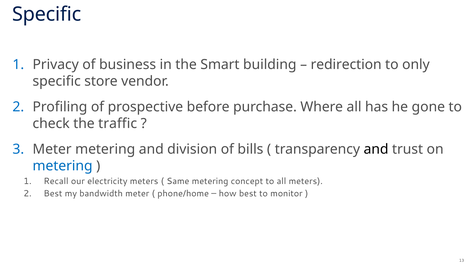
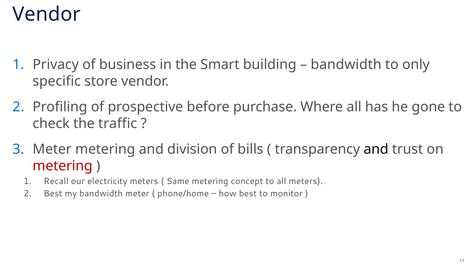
Specific at (47, 14): Specific -> Vendor
redirection at (346, 65): redirection -> bandwidth
metering at (63, 166) colour: blue -> red
